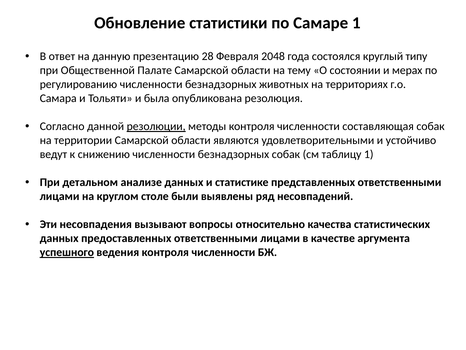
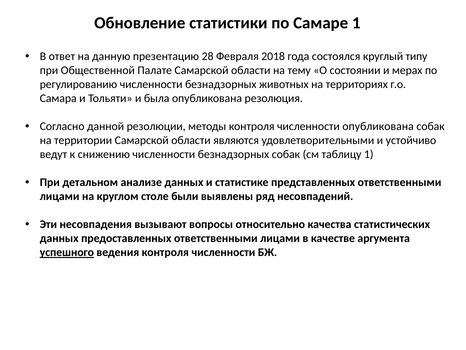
2048: 2048 -> 2018
резолюции underline: present -> none
численности составляющая: составляющая -> опубликована
